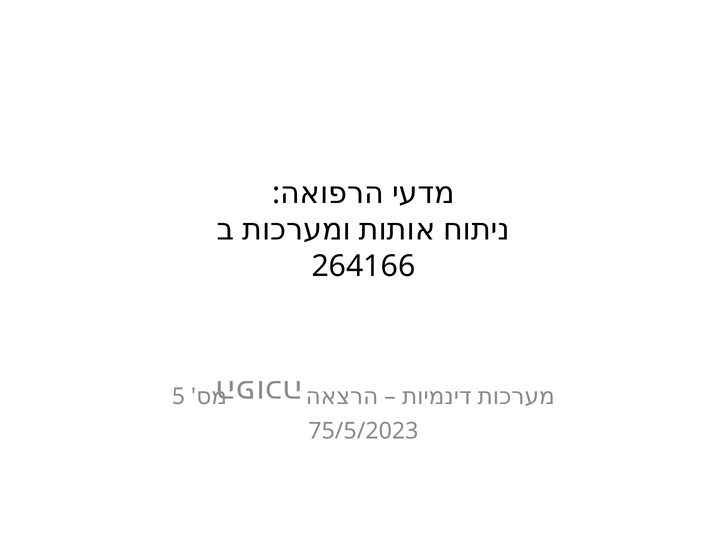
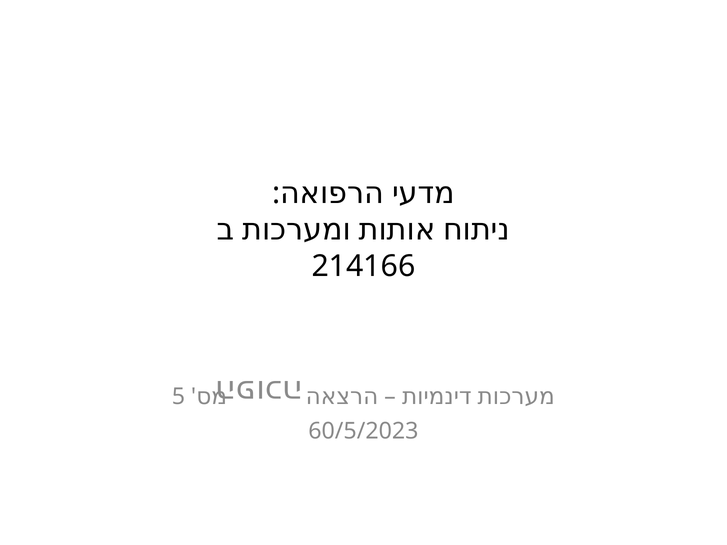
264166: 264166 -> 214166
75/5/2023: 75/5/2023 -> 60/5/2023
